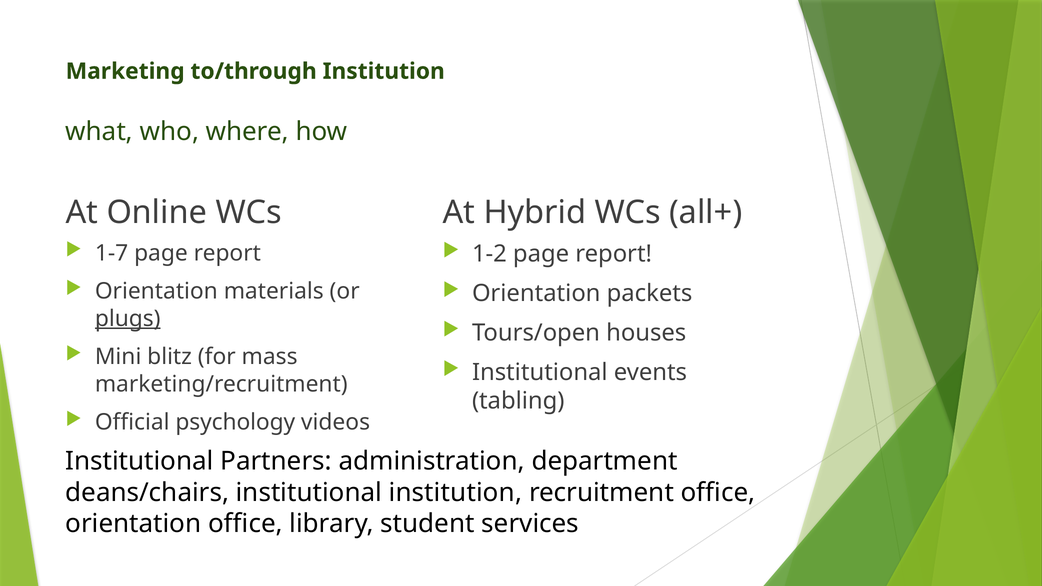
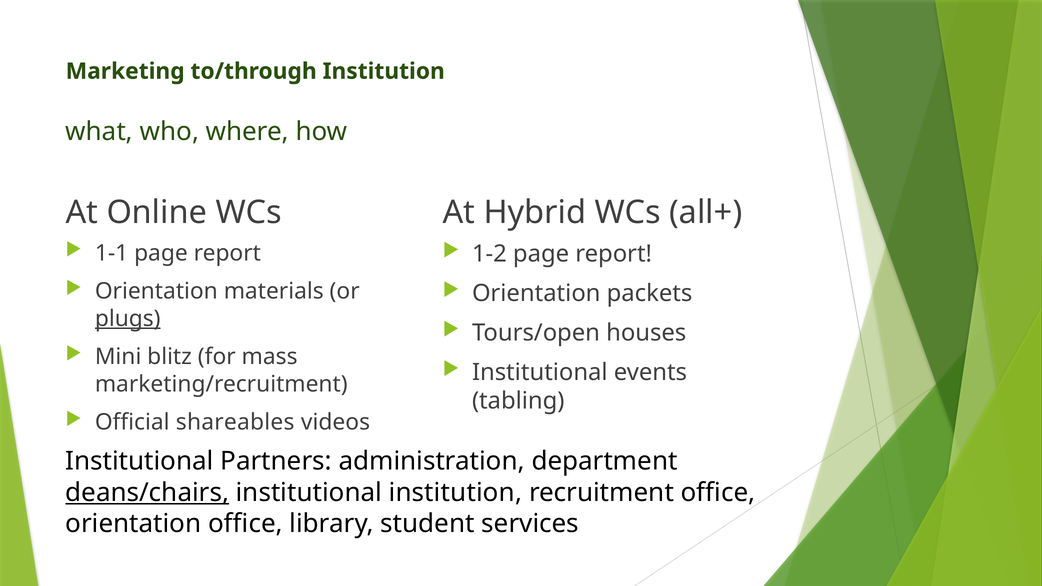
1-7: 1-7 -> 1-1
psychology: psychology -> shareables
deans/chairs underline: none -> present
